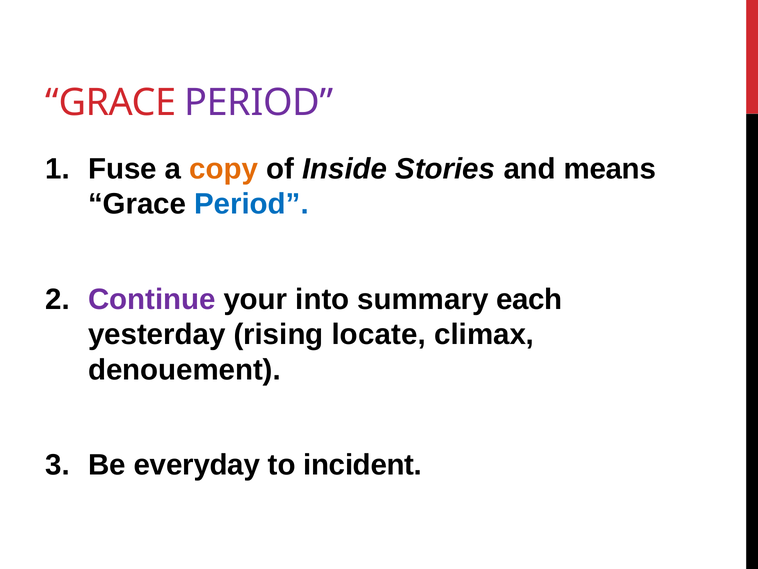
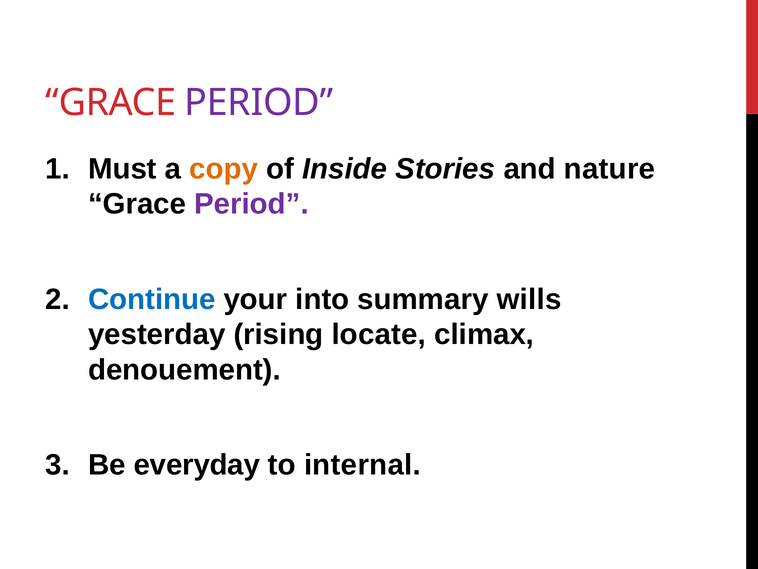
Fuse: Fuse -> Must
means: means -> nature
Period at (252, 204) colour: blue -> purple
Continue colour: purple -> blue
each: each -> wills
incident: incident -> internal
